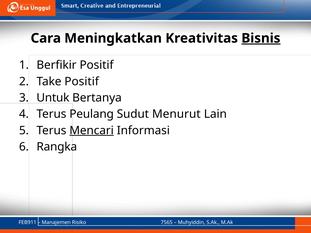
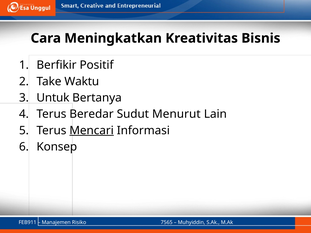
Bisnis underline: present -> none
Take Positif: Positif -> Waktu
Peulang: Peulang -> Beredar
Rangka: Rangka -> Konsep
